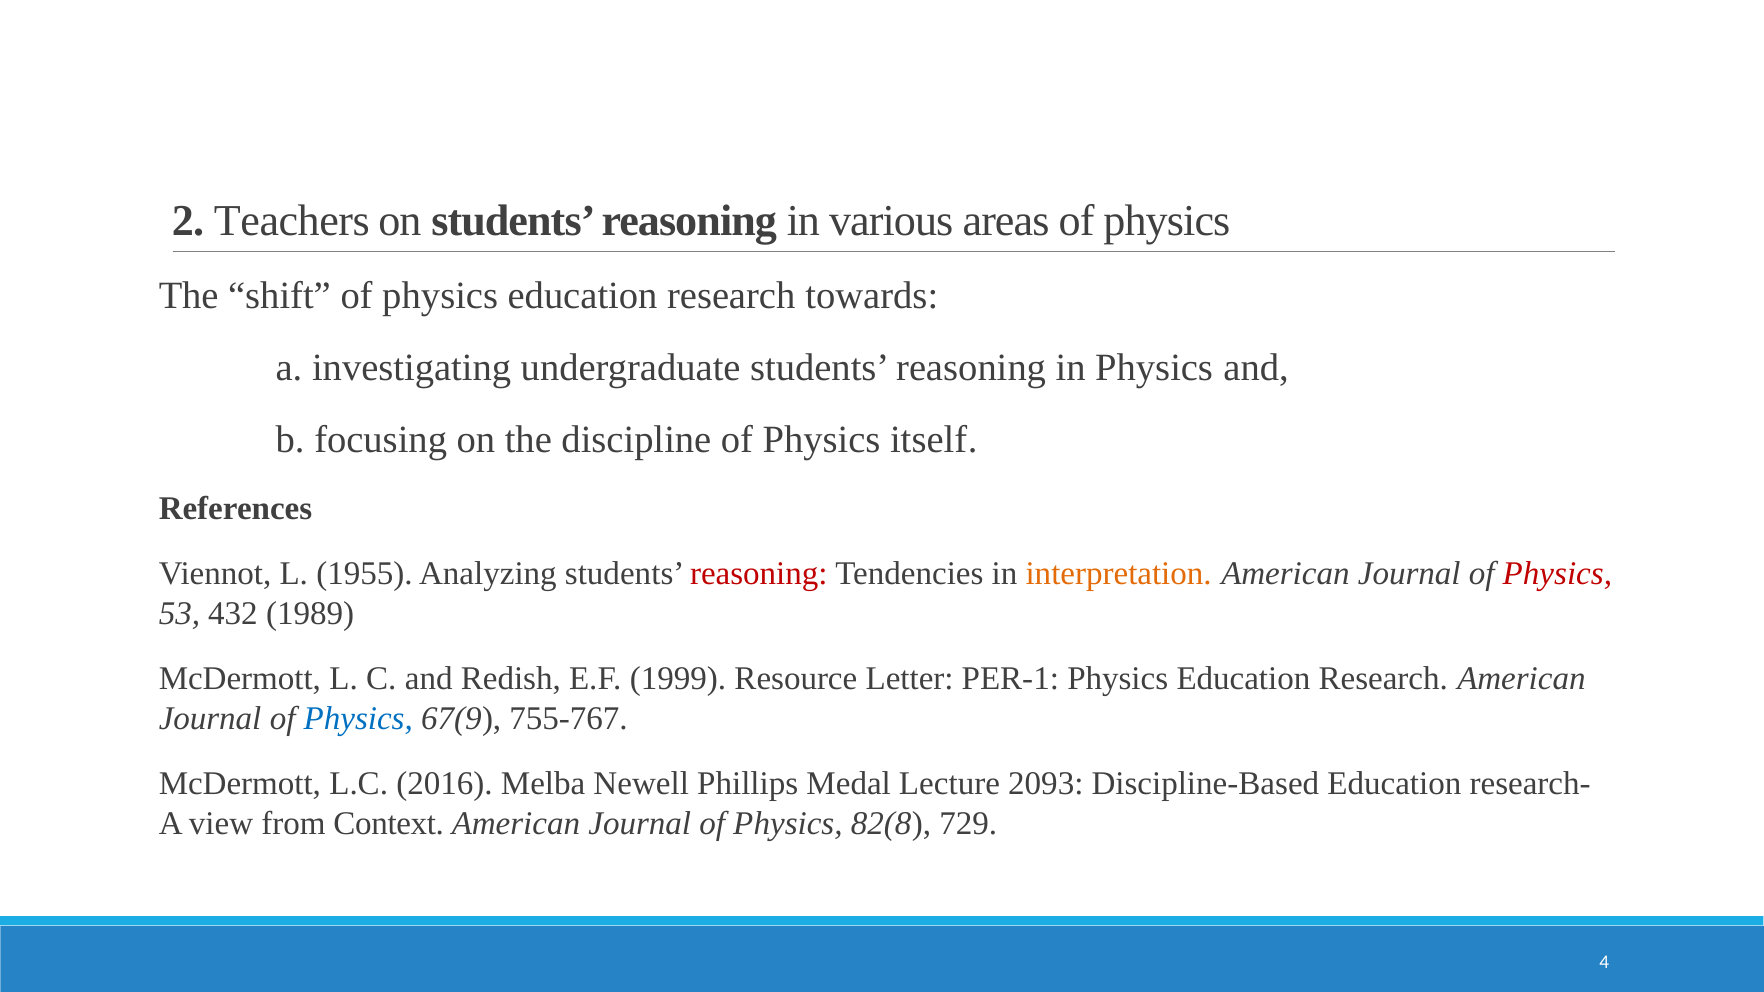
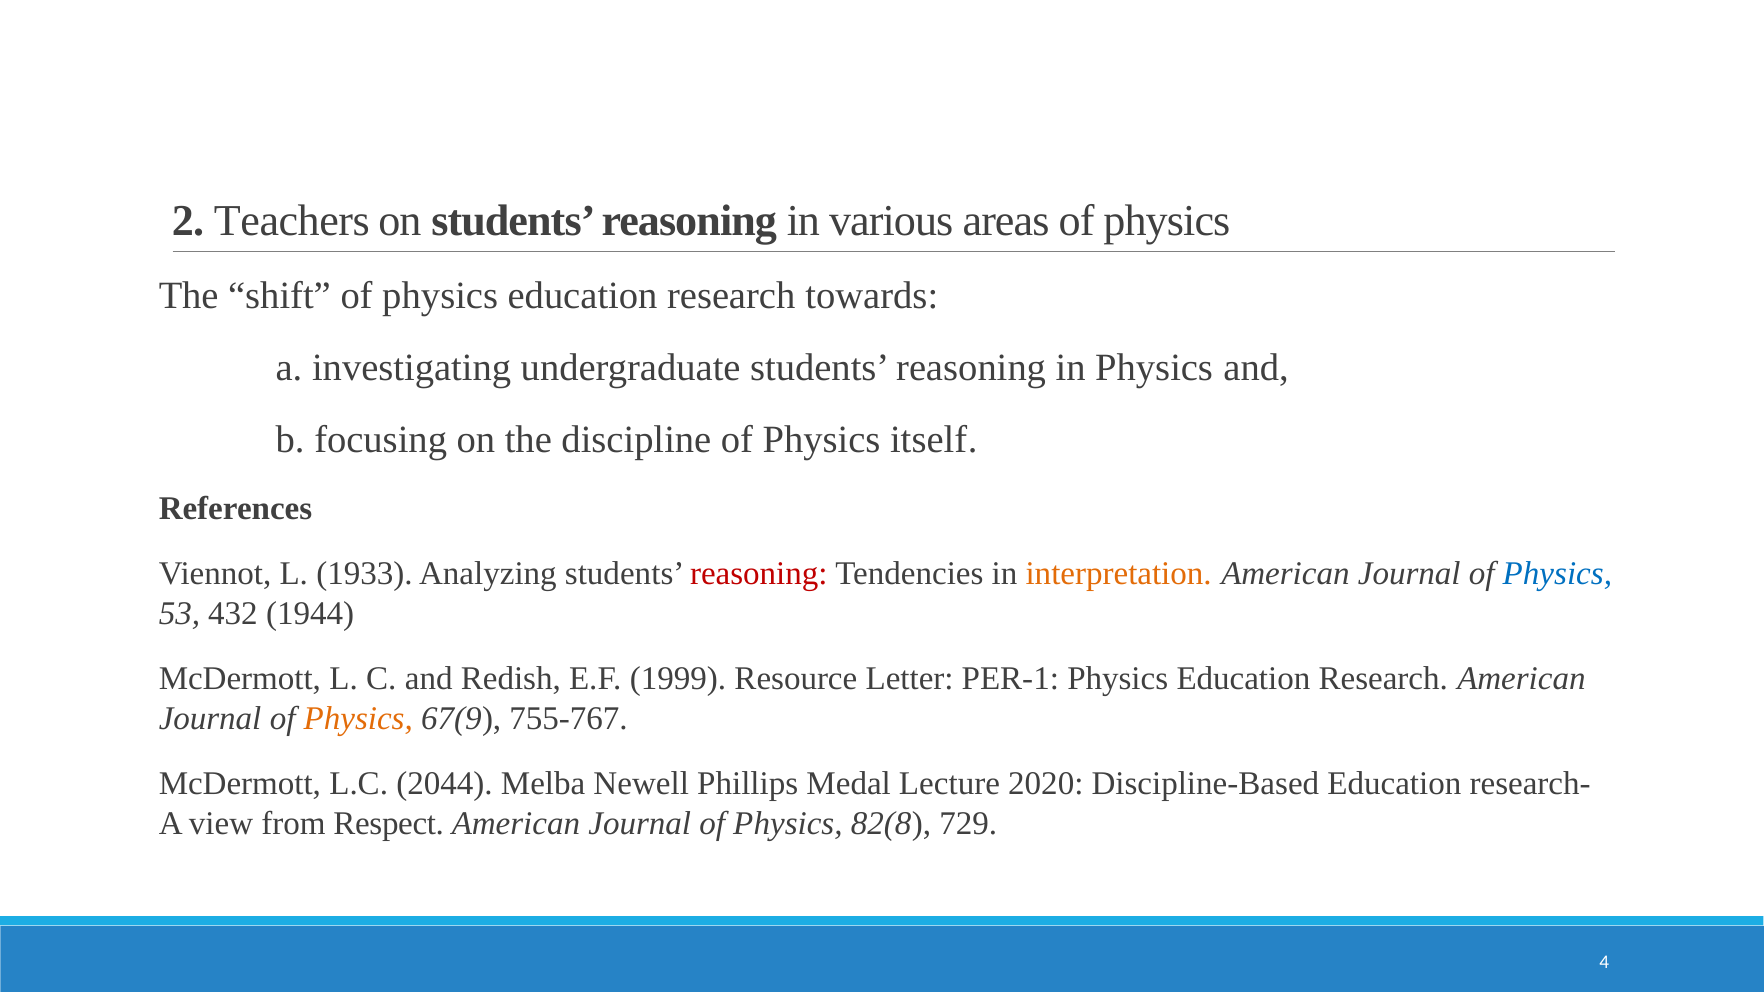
1955: 1955 -> 1933
Physics at (1557, 574) colour: red -> blue
1989: 1989 -> 1944
Physics at (358, 719) colour: blue -> orange
2016: 2016 -> 2044
2093: 2093 -> 2020
Context: Context -> Respect
